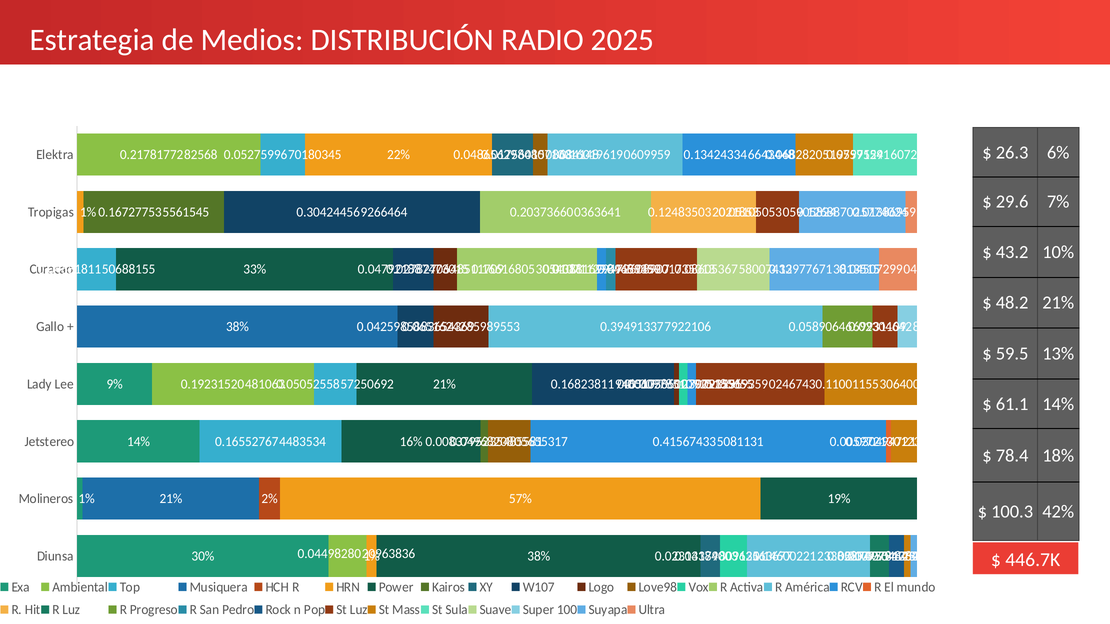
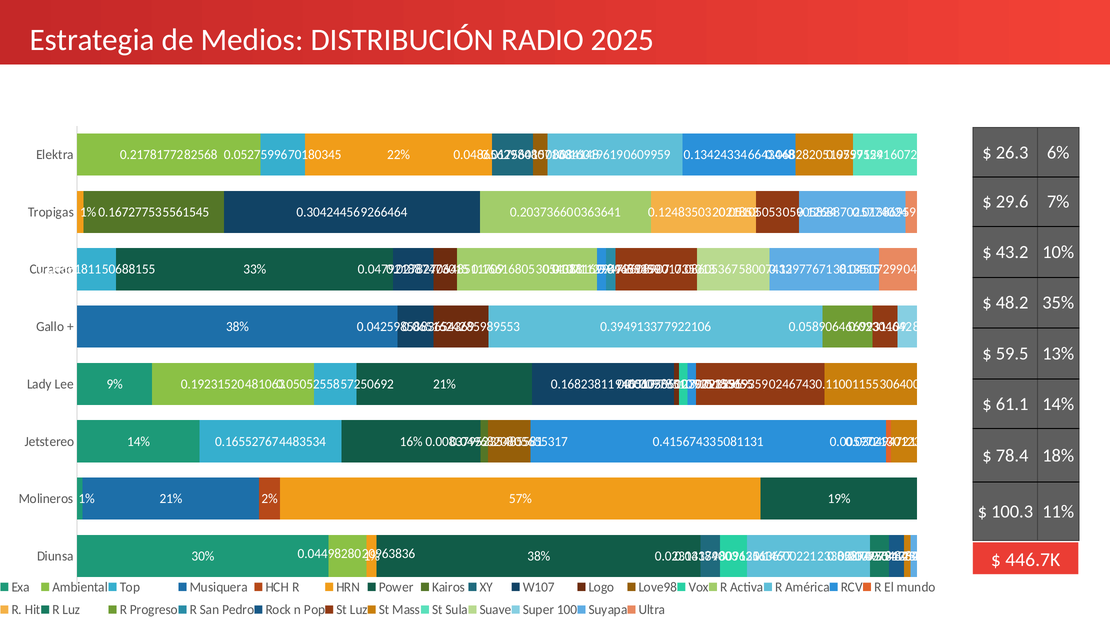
48.2 21%: 21% -> 35%
42%: 42% -> 11%
